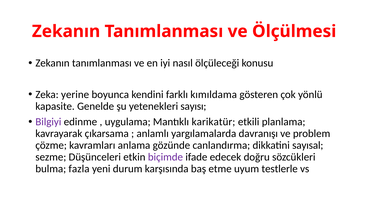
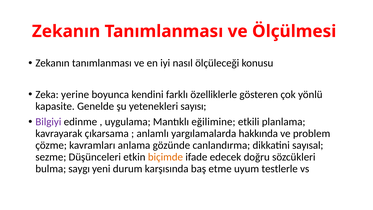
kımıldama: kımıldama -> özelliklerle
karikatür: karikatür -> eğilimine
davranışı: davranışı -> hakkında
biçimde colour: purple -> orange
fazla: fazla -> saygı
